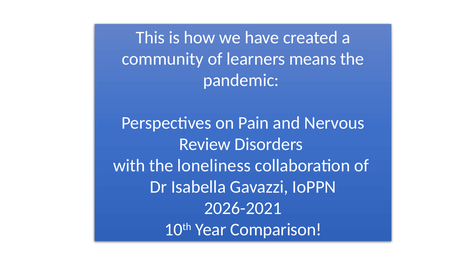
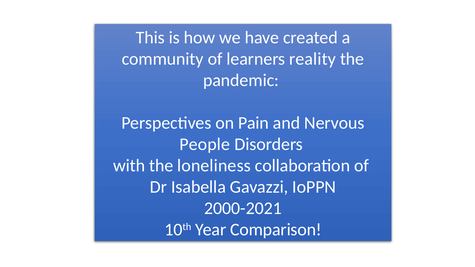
means: means -> reality
Review: Review -> People
2026-2021: 2026-2021 -> 2000-2021
